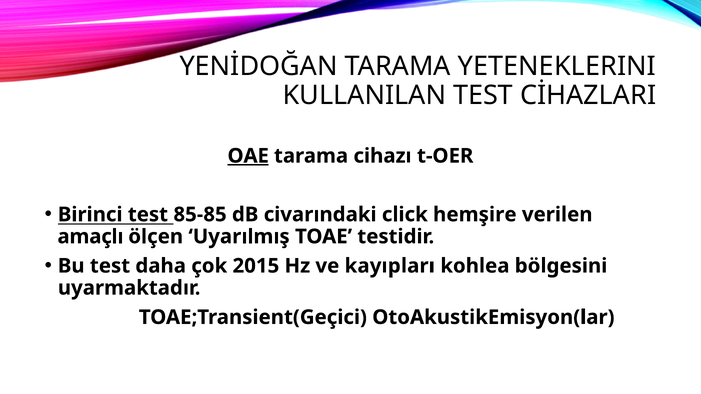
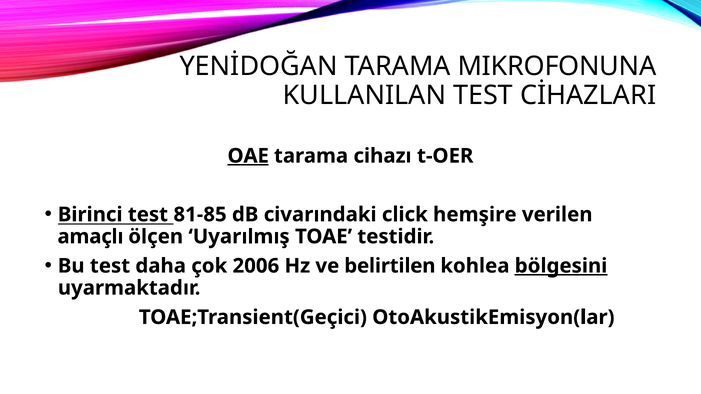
YETENEKLERINI: YETENEKLERINI -> MIKROFONUNA
85-85: 85-85 -> 81-85
2015: 2015 -> 2006
kayıpları: kayıpları -> belirtilen
bölgesini underline: none -> present
